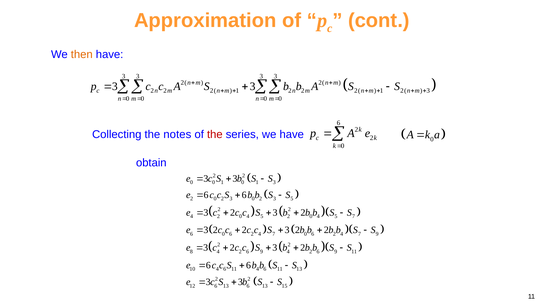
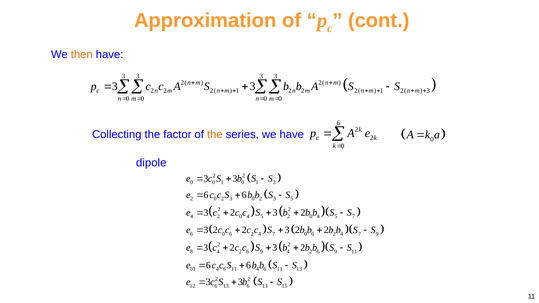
notes: notes -> factor
the at (215, 135) colour: red -> orange
obtain: obtain -> dipole
